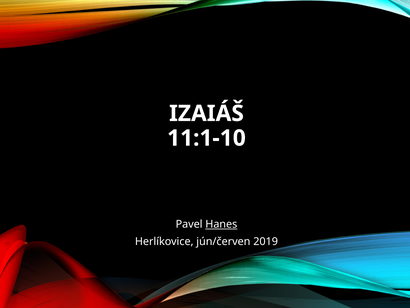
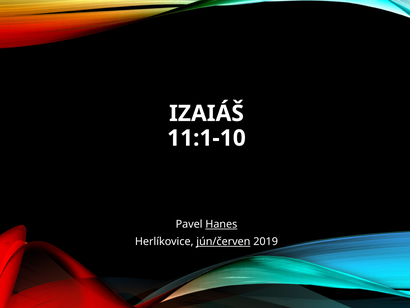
jún/červen underline: none -> present
